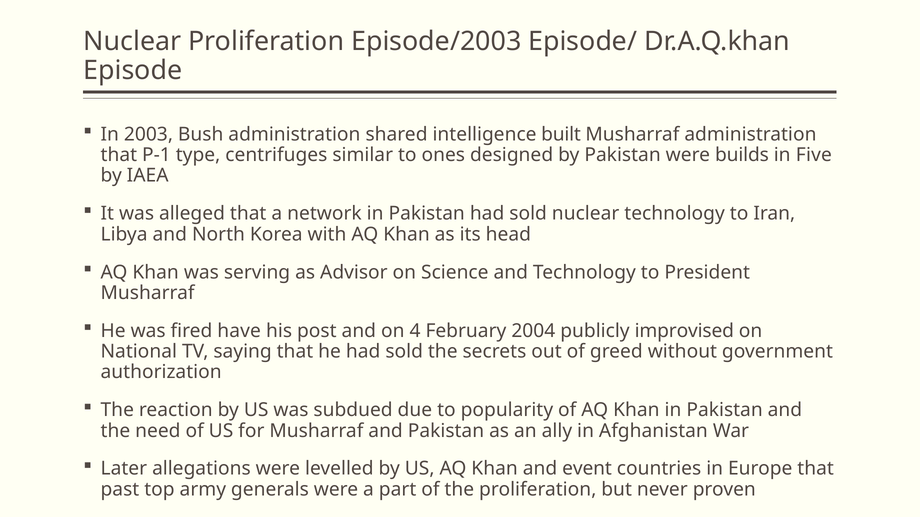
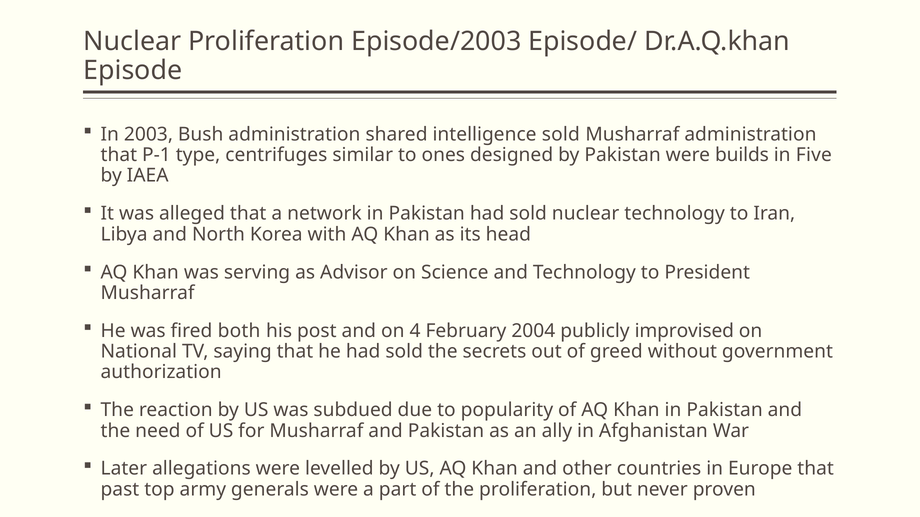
intelligence built: built -> sold
have: have -> both
event: event -> other
